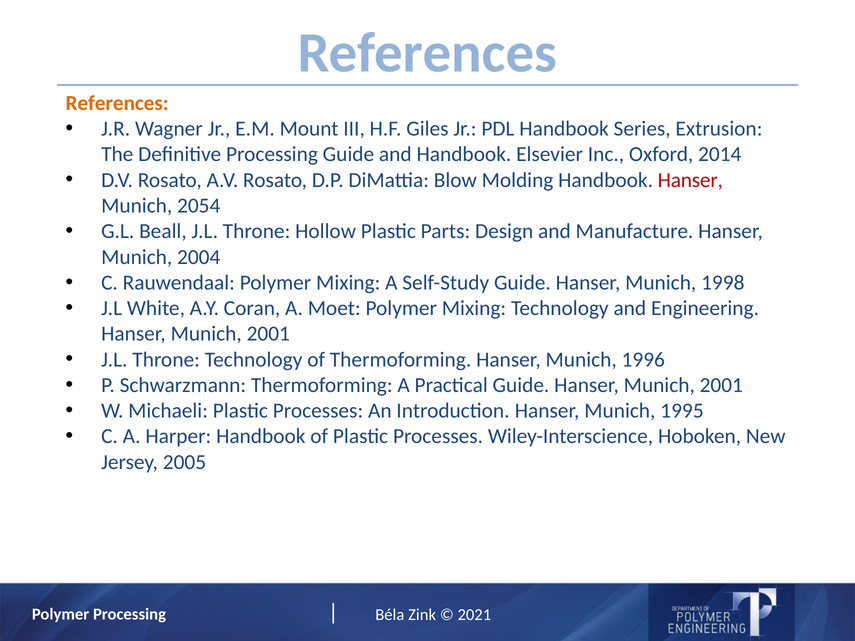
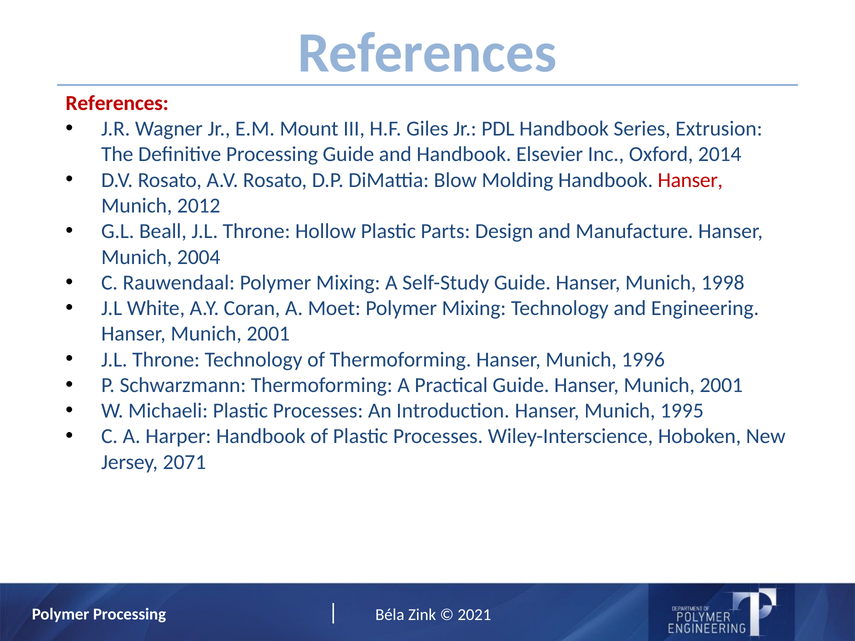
References at (117, 103) colour: orange -> red
2054: 2054 -> 2012
2005: 2005 -> 2071
